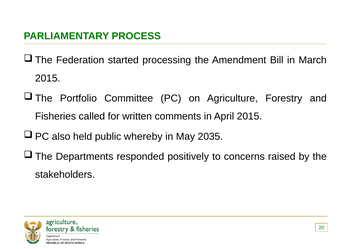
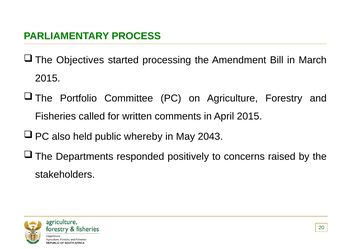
Federation: Federation -> Objectives
2035: 2035 -> 2043
